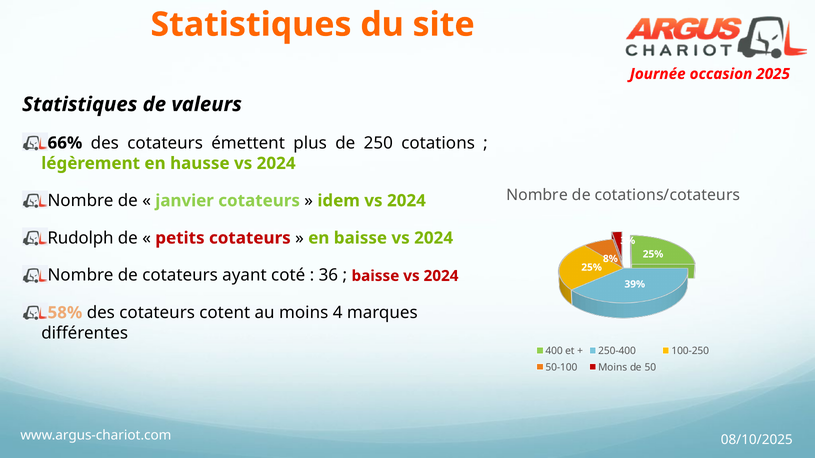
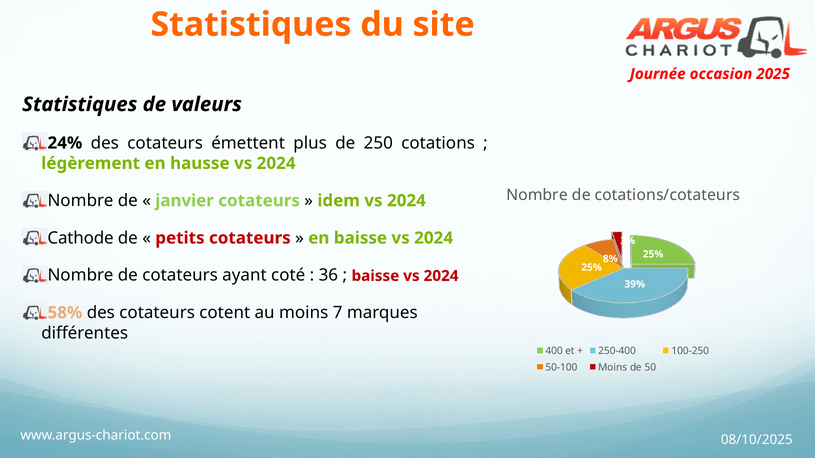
66%: 66% -> 24%
Rudolph: Rudolph -> Cathode
4: 4 -> 7
